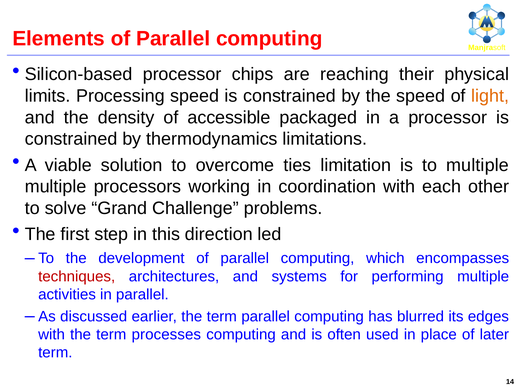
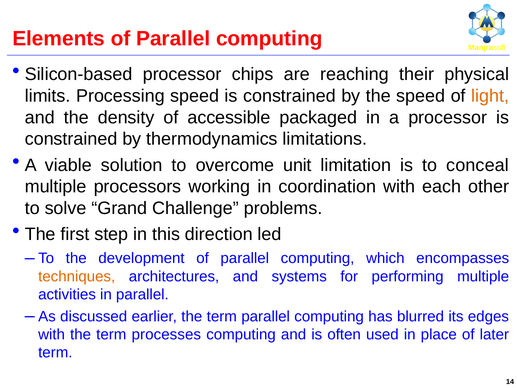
ties: ties -> unit
to multiple: multiple -> conceal
techniques colour: red -> orange
